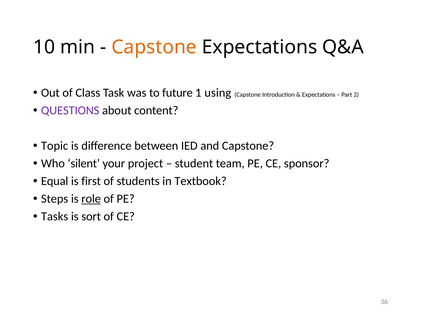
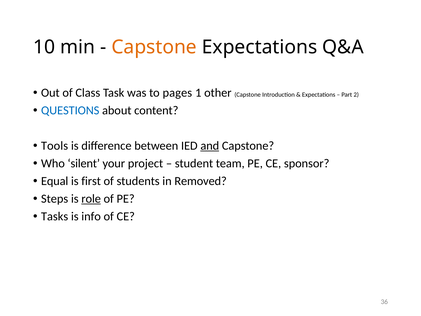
future: future -> pages
using: using -> other
QUESTIONS colour: purple -> blue
Topic: Topic -> Tools
and underline: none -> present
Textbook: Textbook -> Removed
sort: sort -> info
